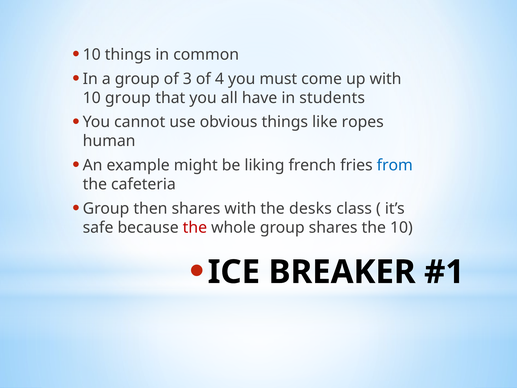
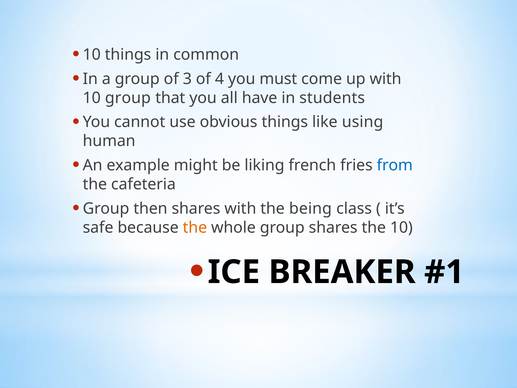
ropes: ropes -> using
desks: desks -> being
the at (195, 227) colour: red -> orange
